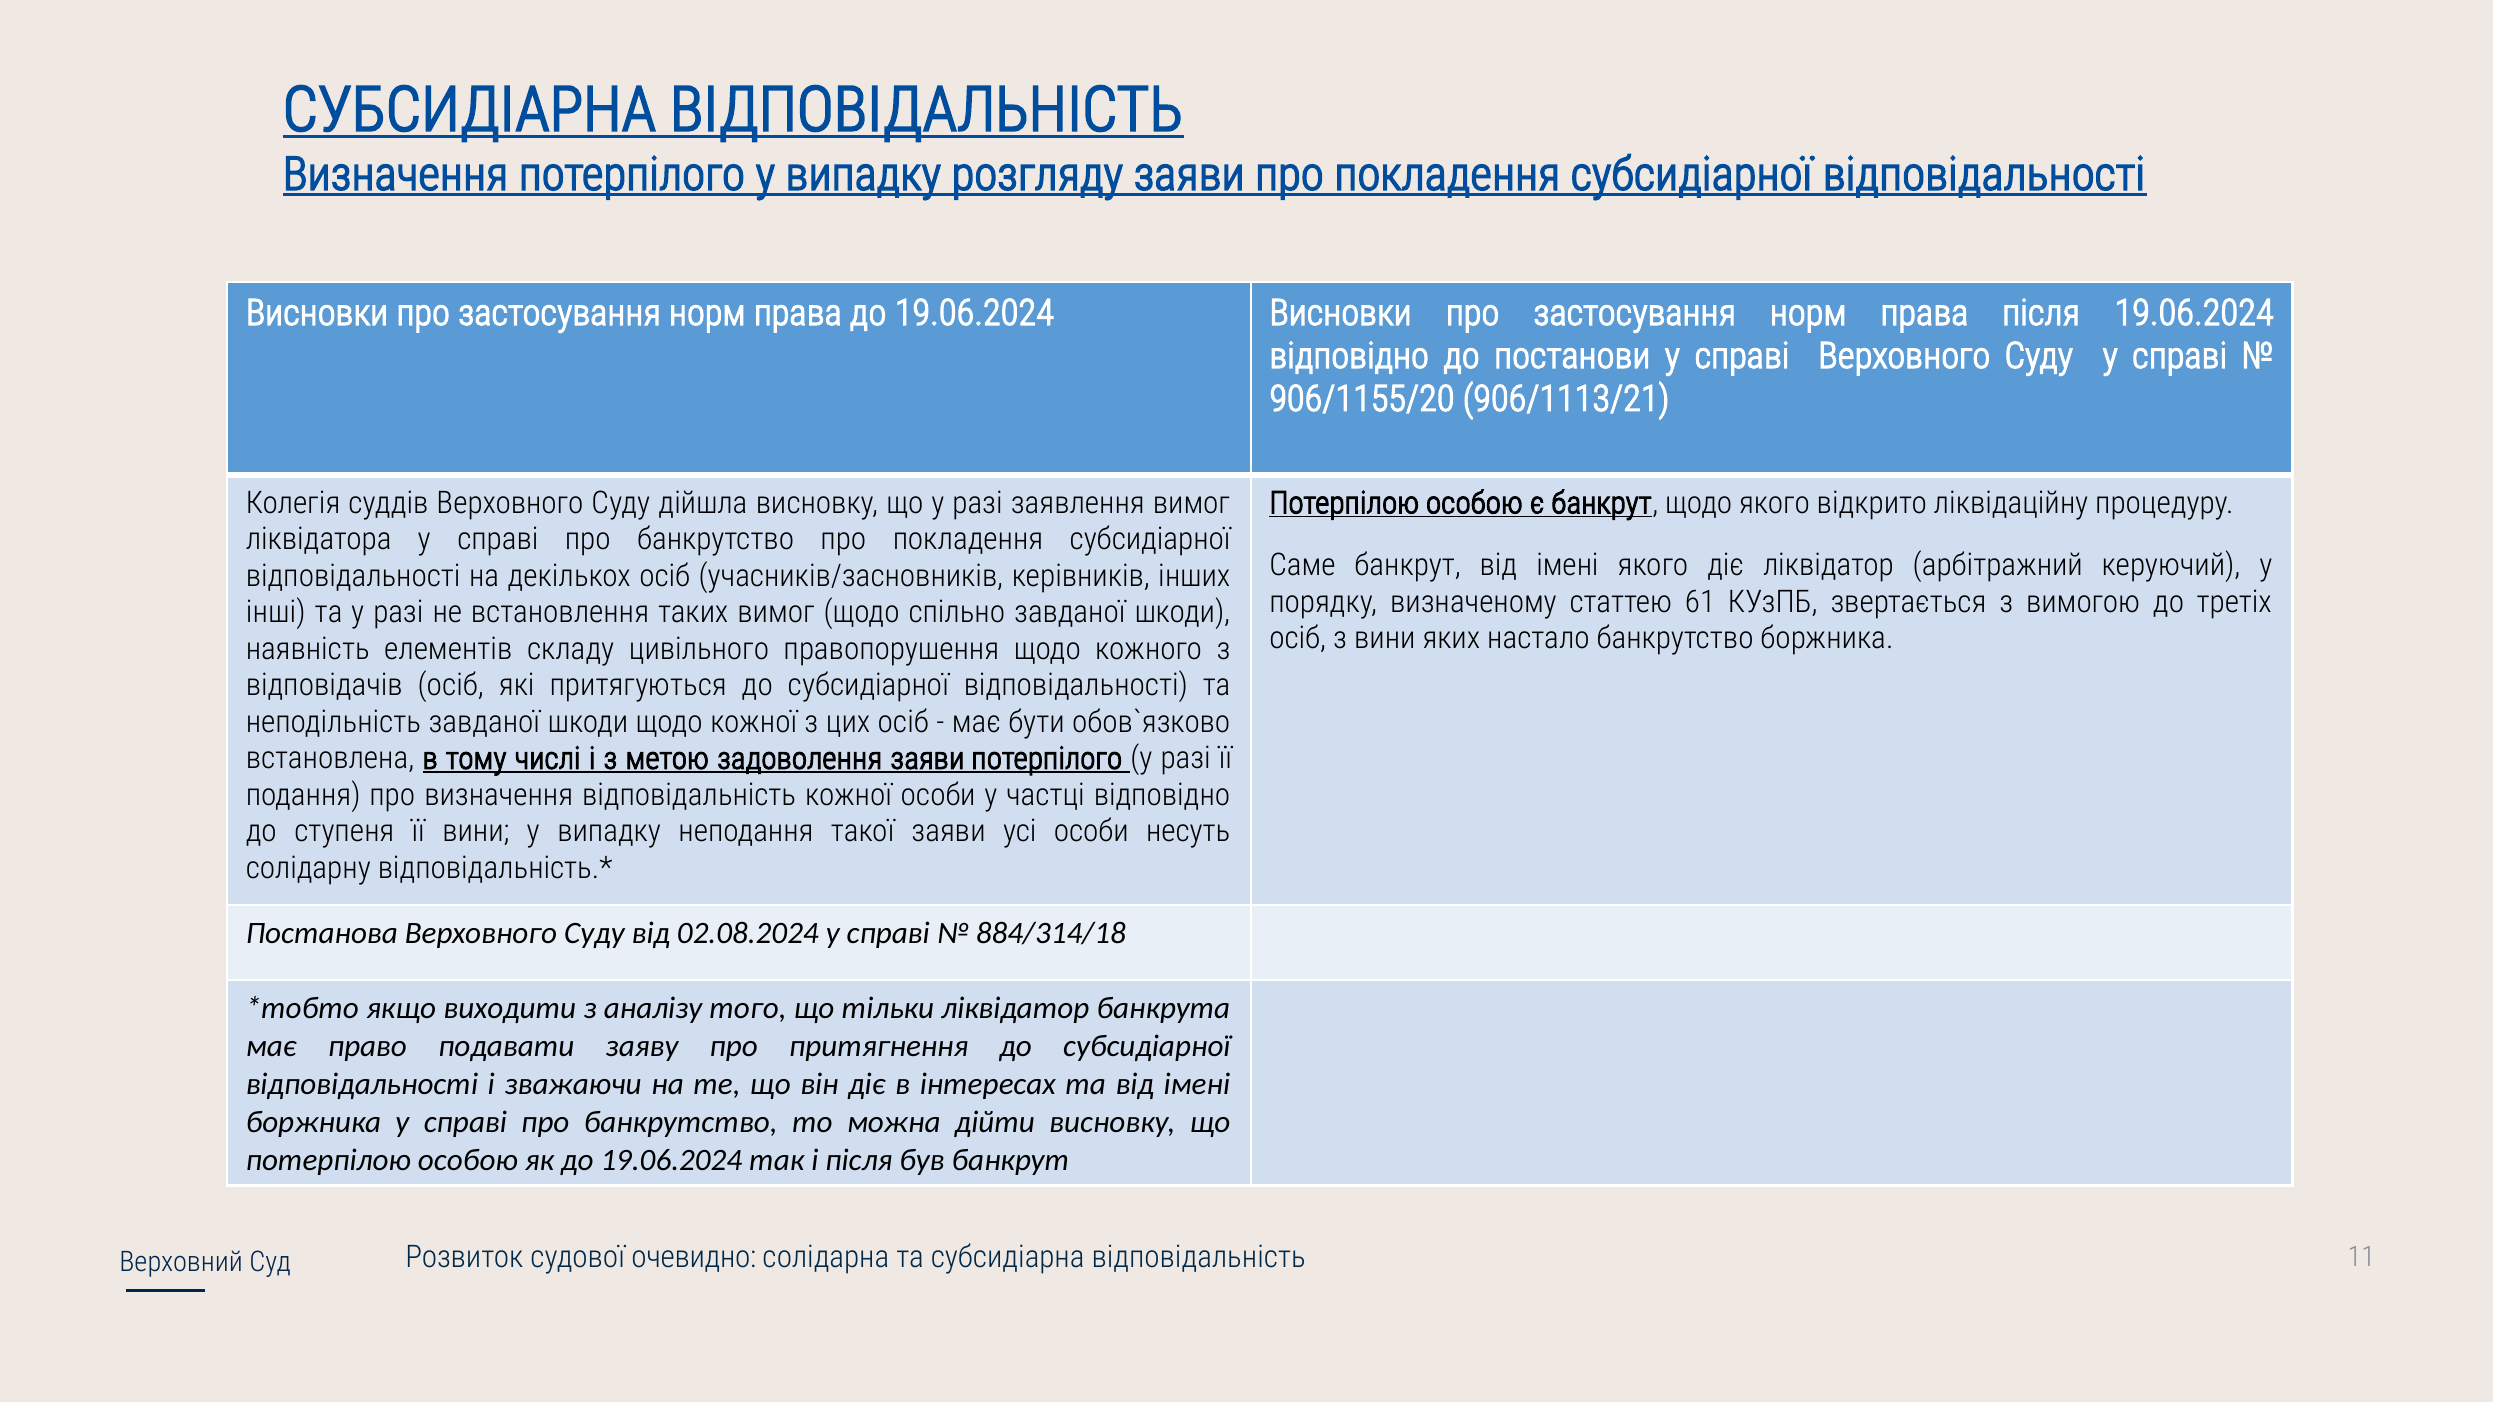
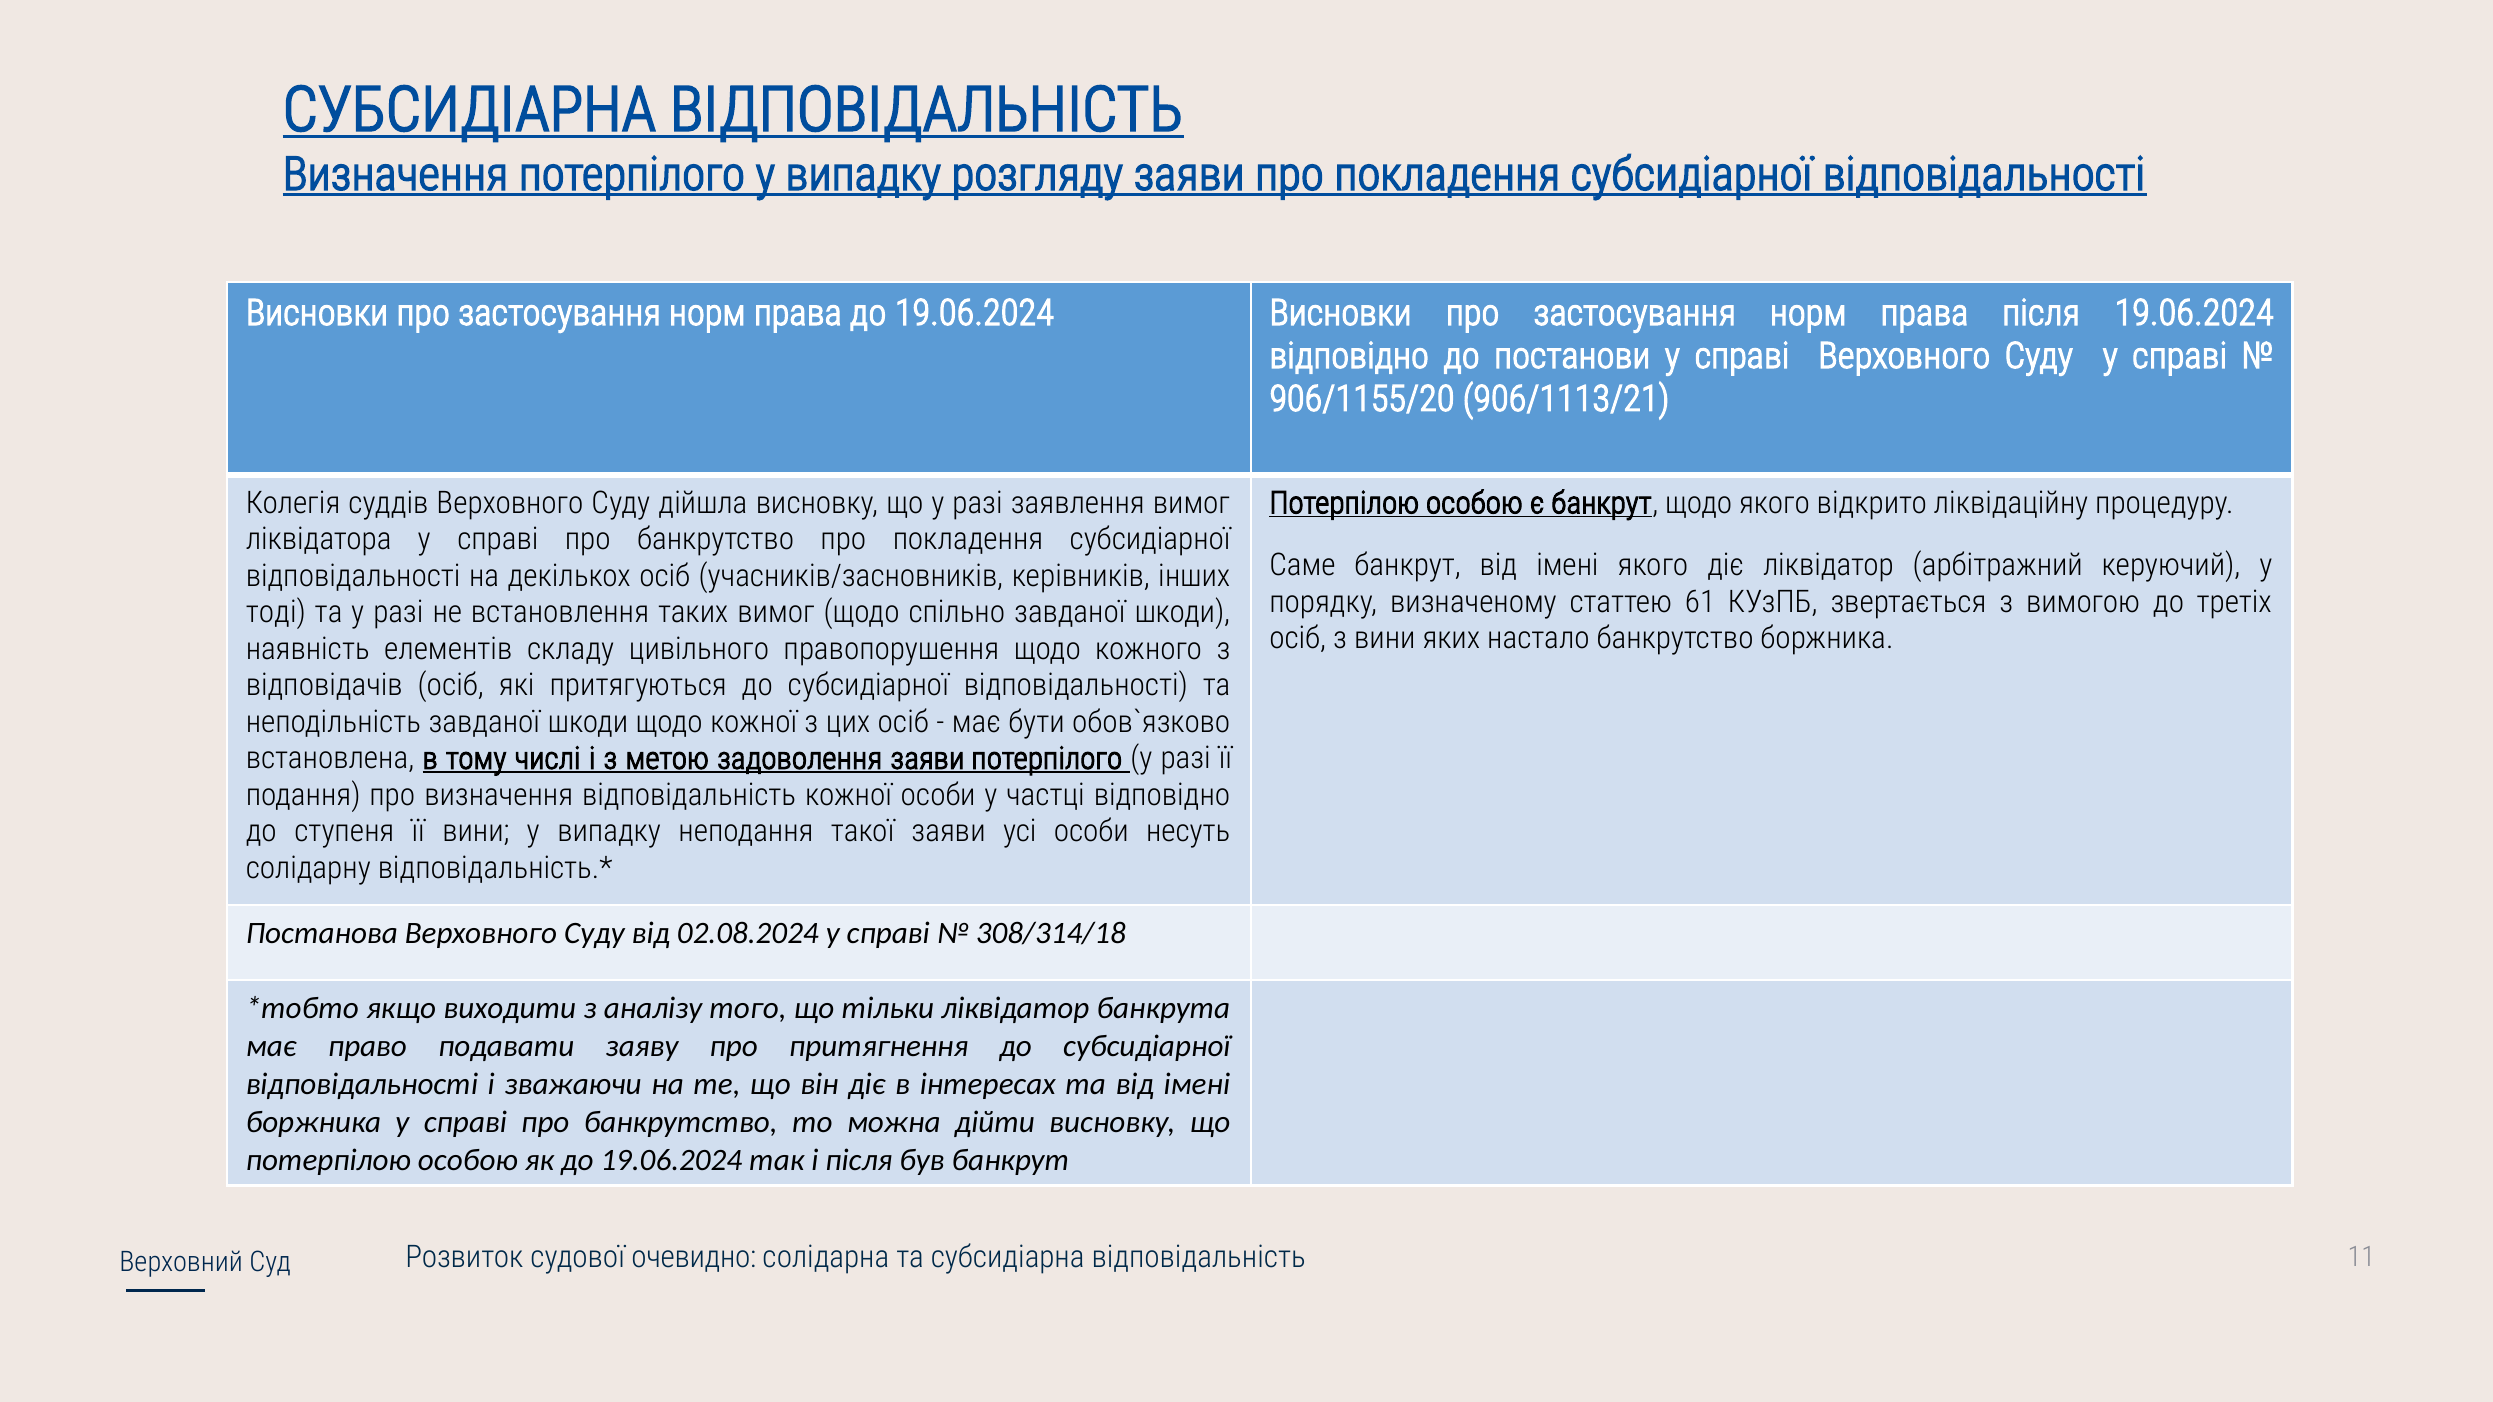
інші: інші -> тоді
884/314/18: 884/314/18 -> 308/314/18
